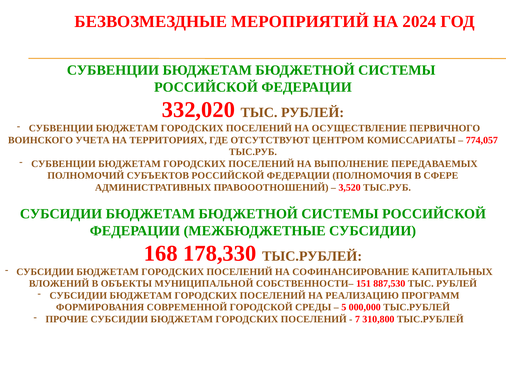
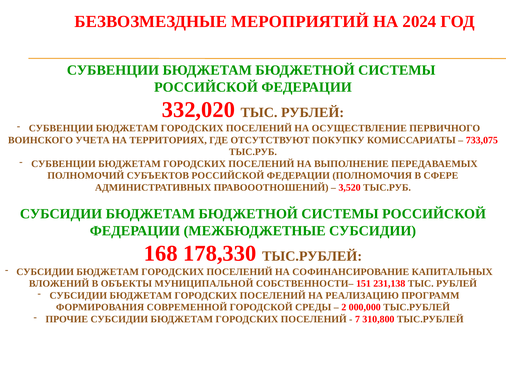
ЦЕНТРОМ: ЦЕНТРОМ -> ПОКУПКУ
774,057: 774,057 -> 733,075
887,530: 887,530 -> 231,138
5: 5 -> 2
